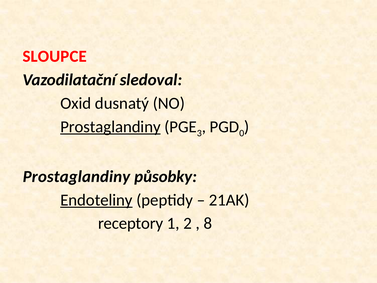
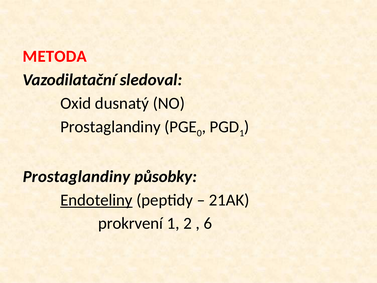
SLOUPCE: SLOUPCE -> METODA
Prostaglandiny at (110, 127) underline: present -> none
3: 3 -> 0
0 at (242, 133): 0 -> 1
receptory: receptory -> prokrvení
8: 8 -> 6
